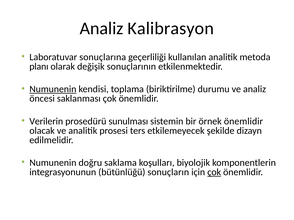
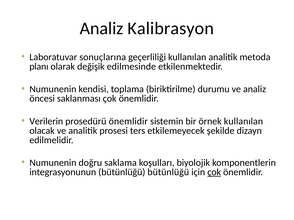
sonuçlarının: sonuçlarının -> edilmesinde
Numunenin at (53, 89) underline: present -> none
prosedürü sunulması: sunulması -> önemlidir
örnek önemlidir: önemlidir -> kullanılan
bütünlüğü sonuçların: sonuçların -> bütünlüğü
